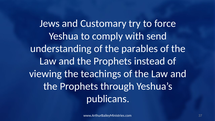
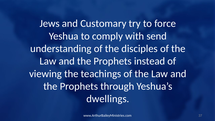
parables: parables -> disciples
publicans: publicans -> dwellings
